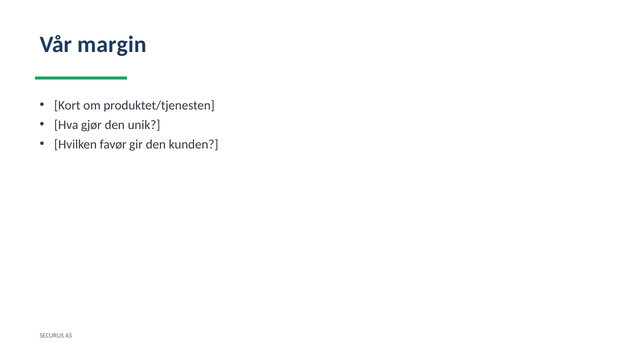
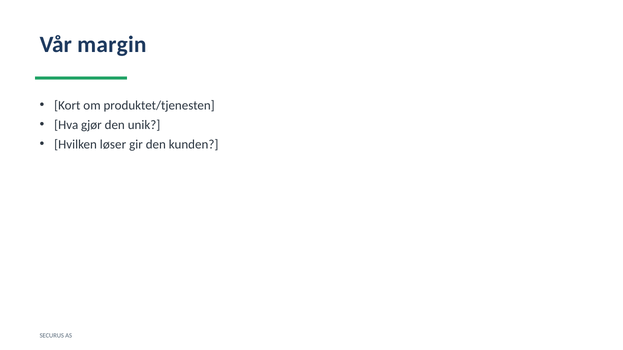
favør: favør -> løser
